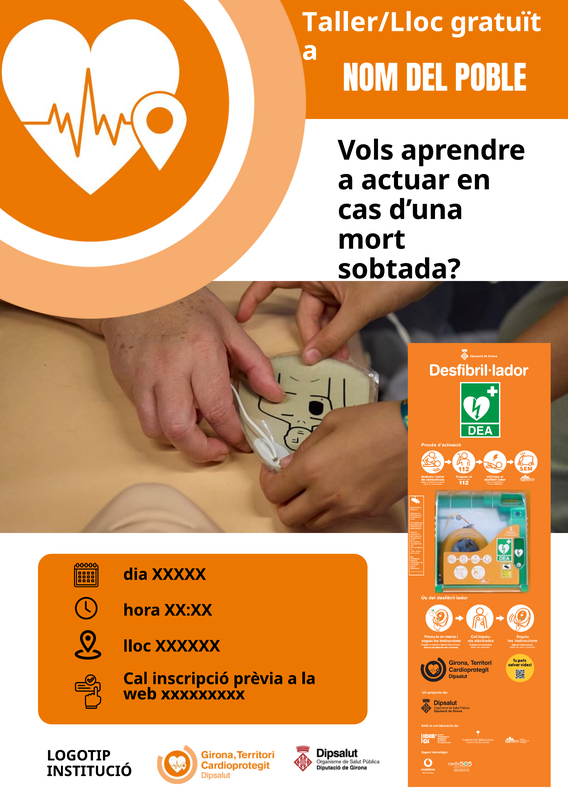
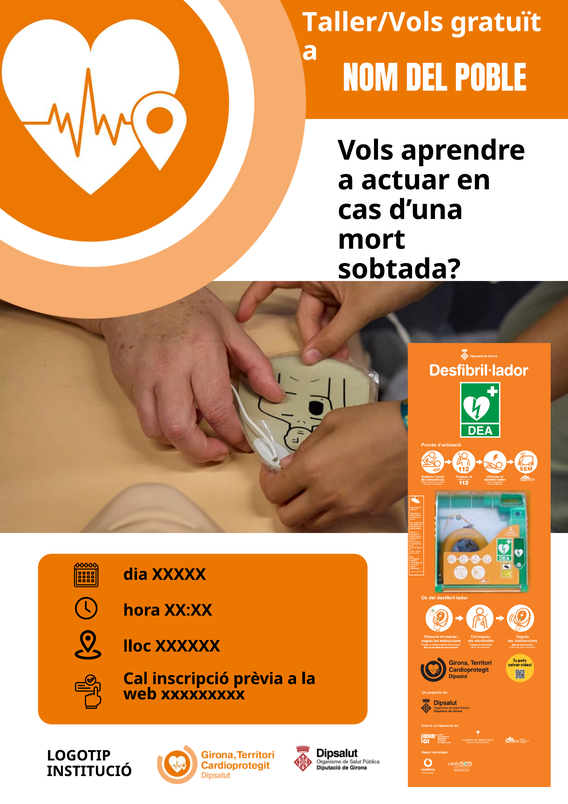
Taller/Lloc: Taller/Lloc -> Taller/Vols
